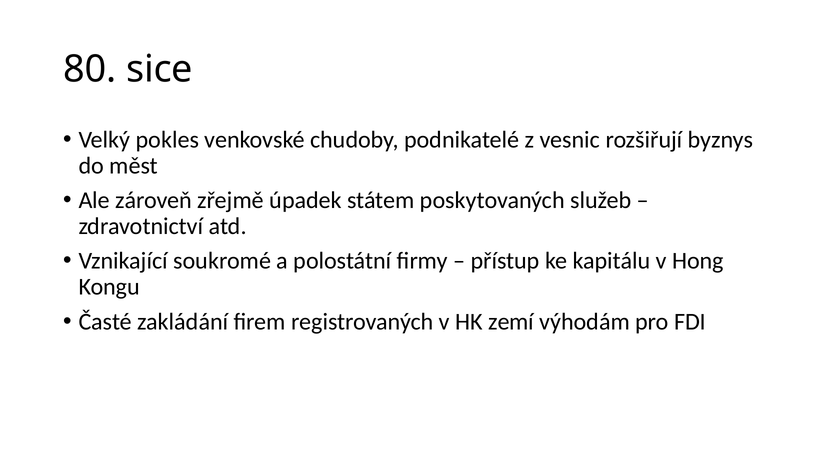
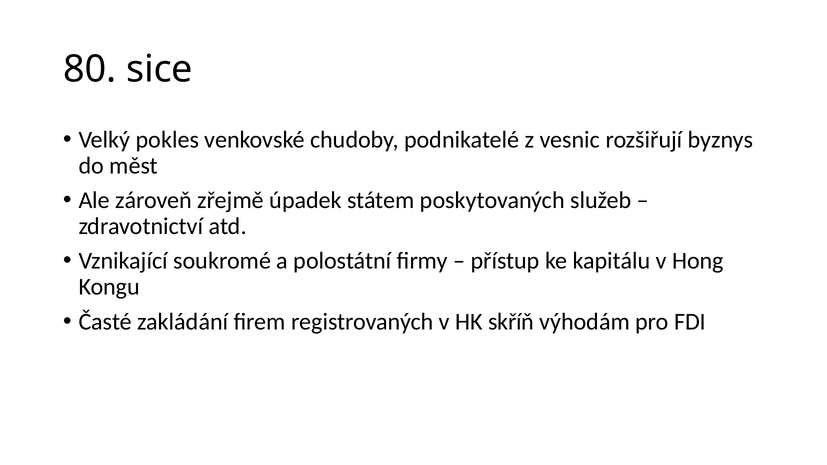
zemí: zemí -> skříň
